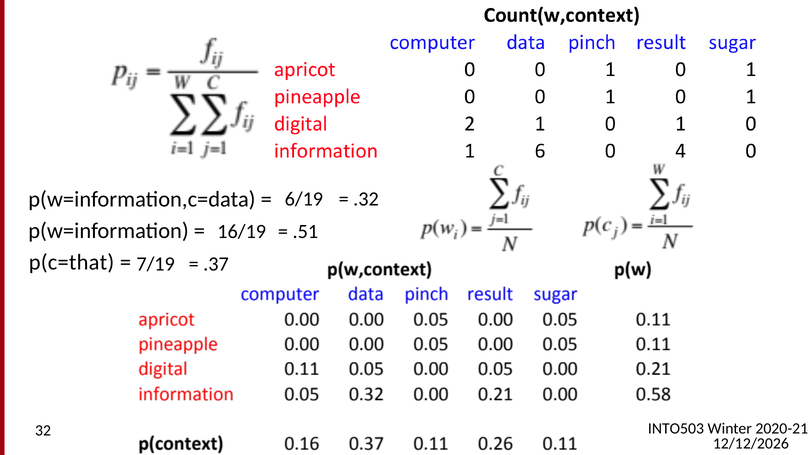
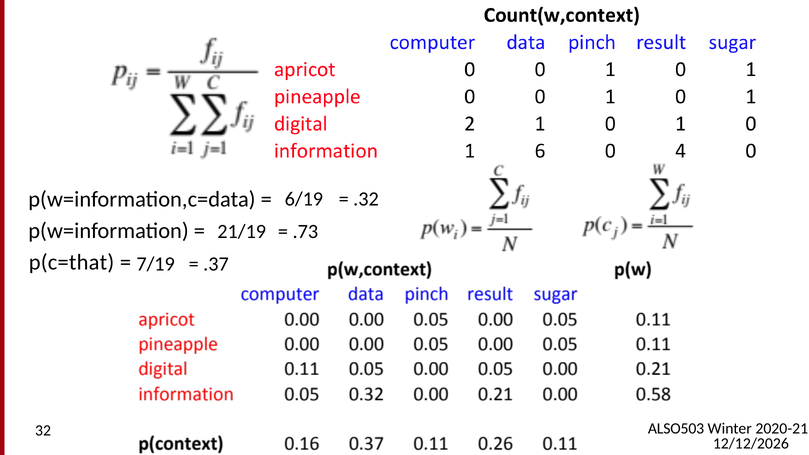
16/19: 16/19 -> 21/19
.51: .51 -> .73
INTO503: INTO503 -> ALSO503
